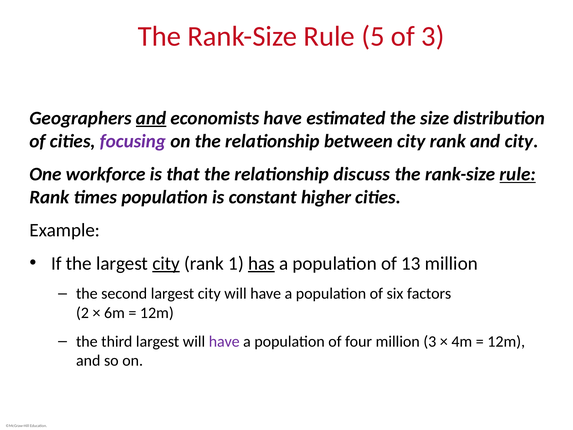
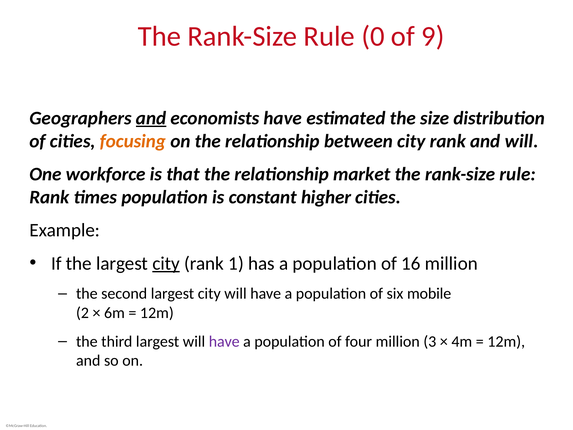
5: 5 -> 0
of 3: 3 -> 9
focusing colour: purple -> orange
and city: city -> will
discuss: discuss -> market
rule at (518, 174) underline: present -> none
has underline: present -> none
13: 13 -> 16
factors: factors -> mobile
